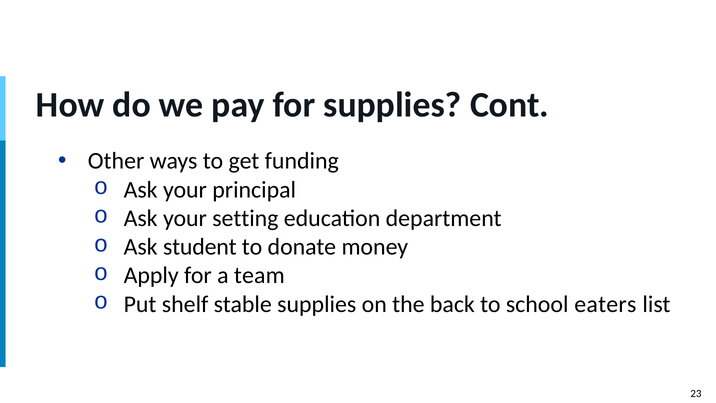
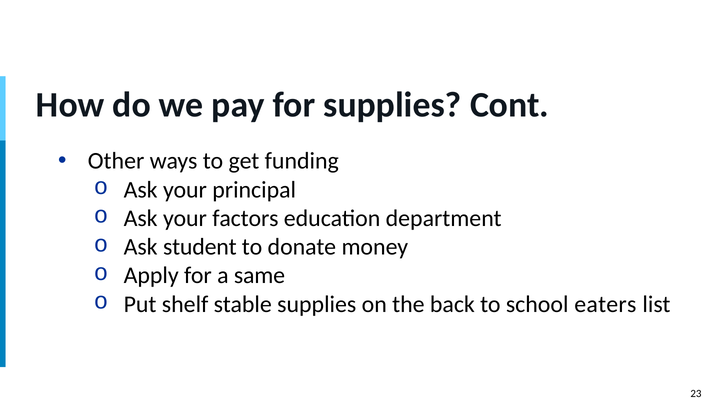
setting: setting -> factors
team: team -> same
